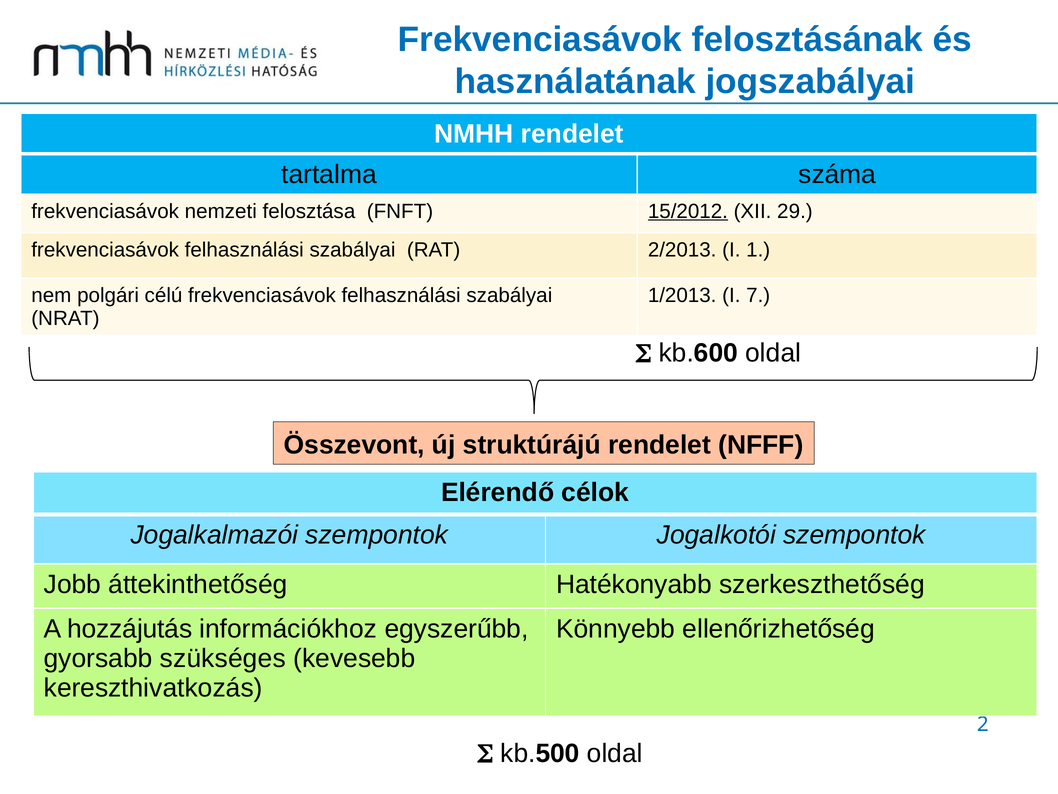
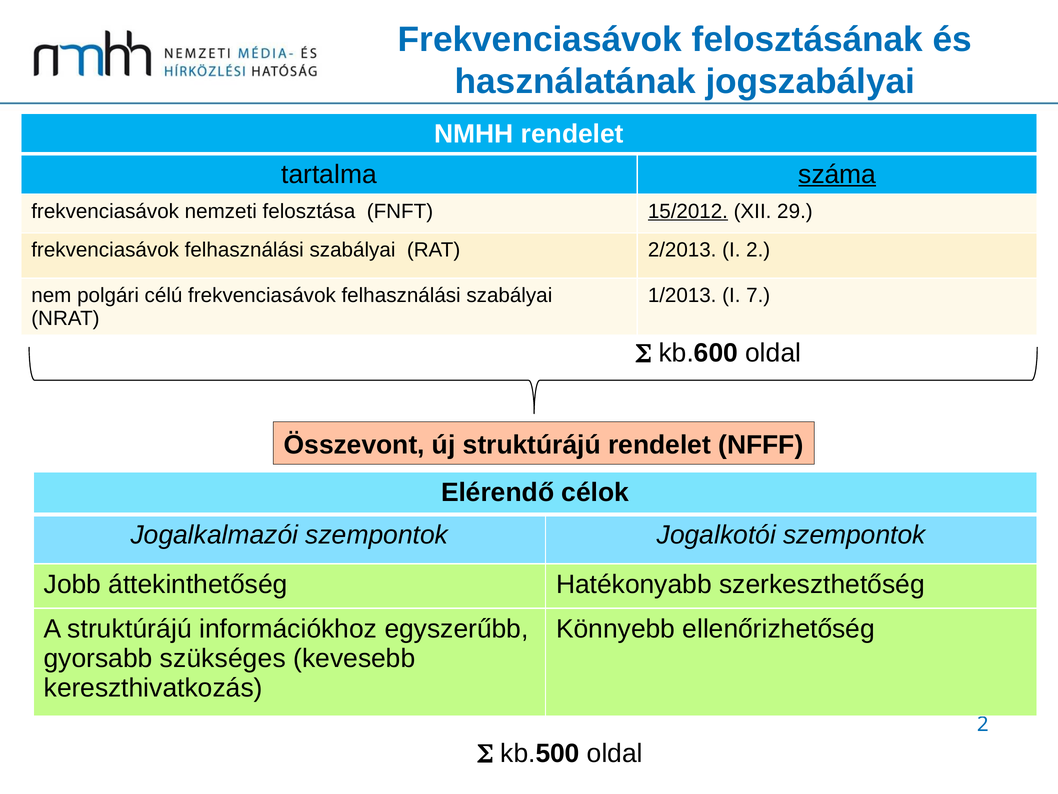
száma underline: none -> present
I 1: 1 -> 2
A hozzájutás: hozzájutás -> struktúrájú
